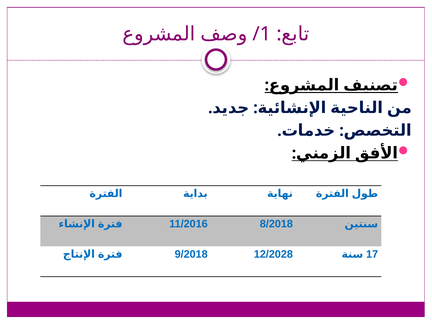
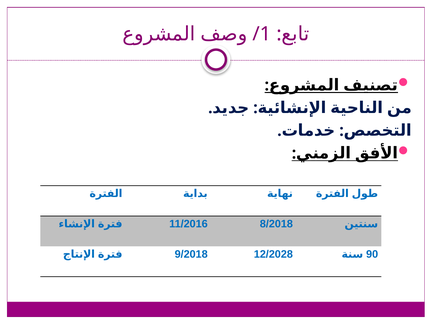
17: 17 -> 90
